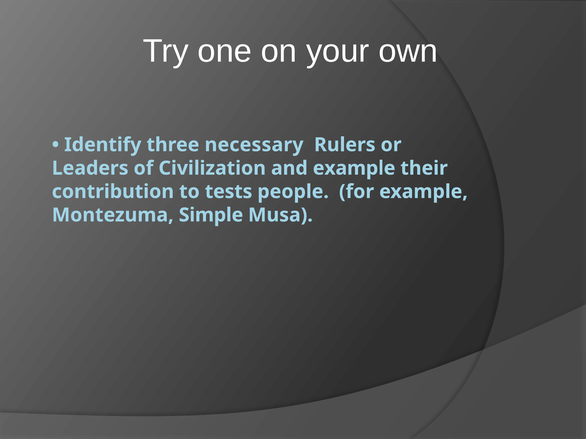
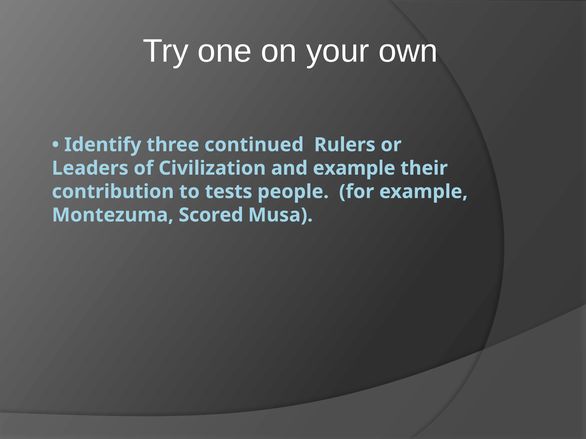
necessary: necessary -> continued
Simple: Simple -> Scored
